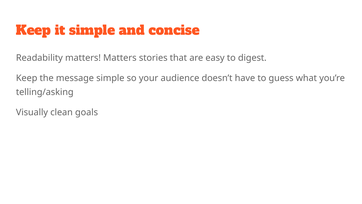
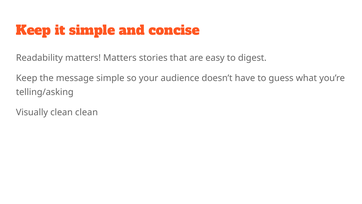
clean goals: goals -> clean
